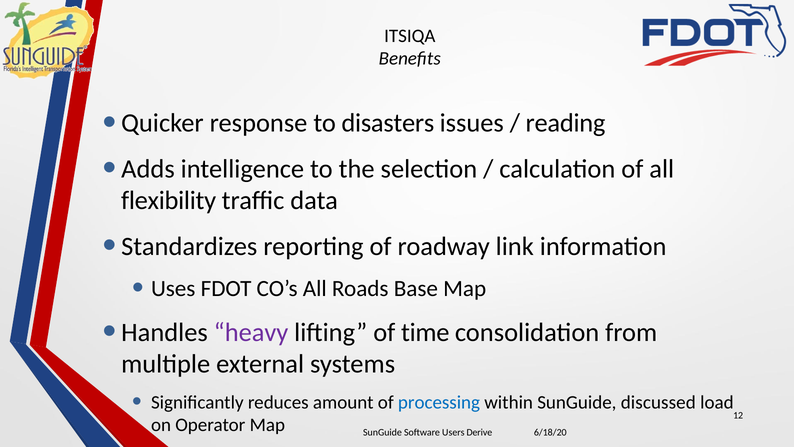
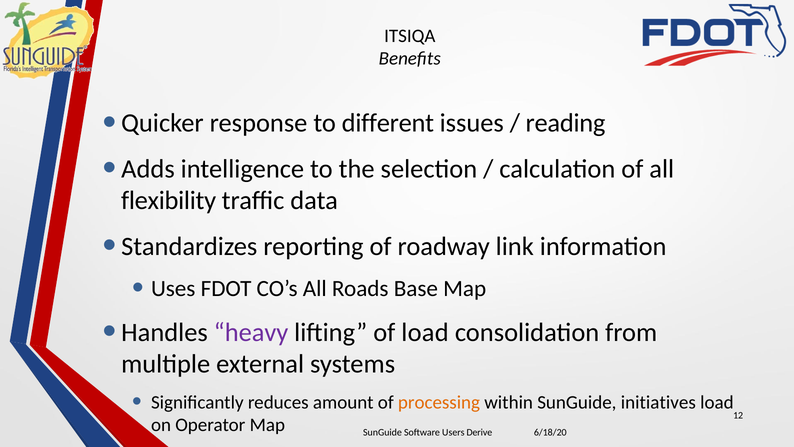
disasters: disasters -> different
of time: time -> load
processing colour: blue -> orange
discussed: discussed -> initiatives
